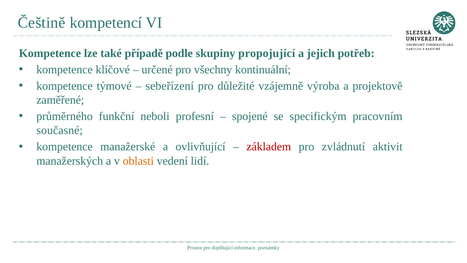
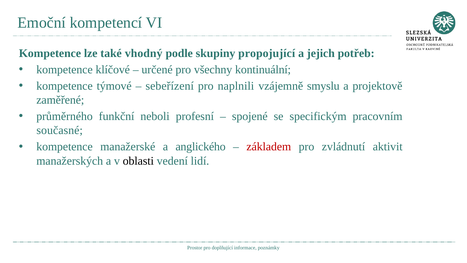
Češtině: Češtině -> Emoční
případě: případě -> vhodný
důležité: důležité -> naplnili
výroba: výroba -> smyslu
ovlivňující: ovlivňující -> anglického
oblasti colour: orange -> black
